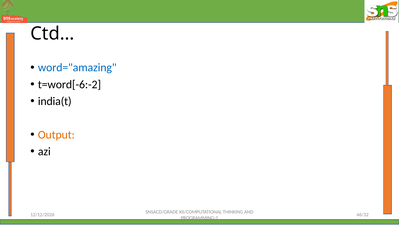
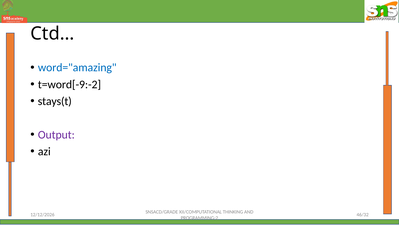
t=word[-6:-2: t=word[-6:-2 -> t=word[-9:-2
india(t: india(t -> stays(t
Output colour: orange -> purple
